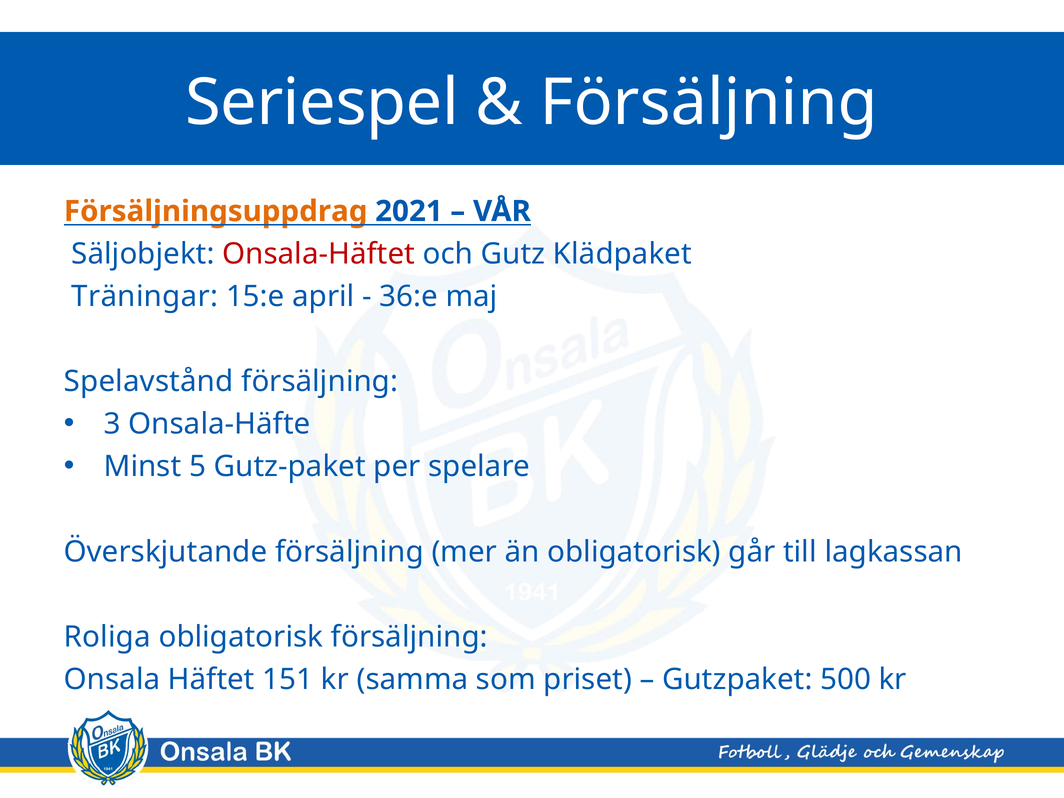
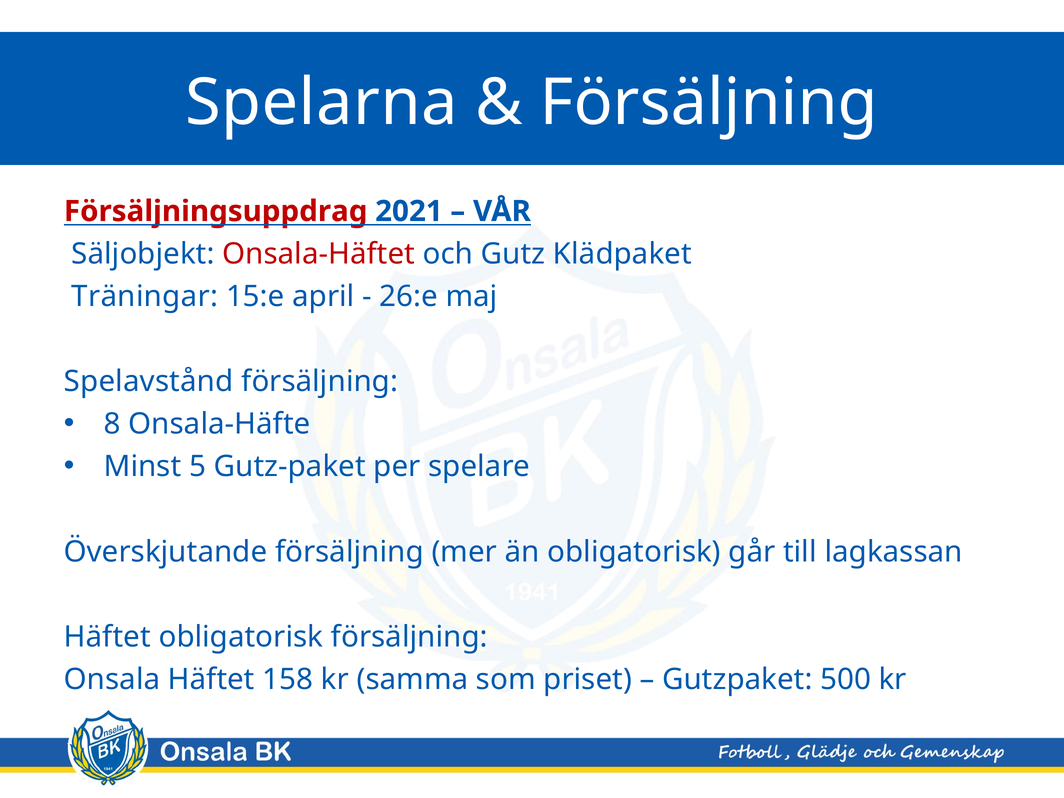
Seriespel: Seriespel -> Spelarna
Försäljningsuppdrag colour: orange -> red
36:e: 36:e -> 26:e
3: 3 -> 8
Roliga at (107, 637): Roliga -> Häftet
151: 151 -> 158
